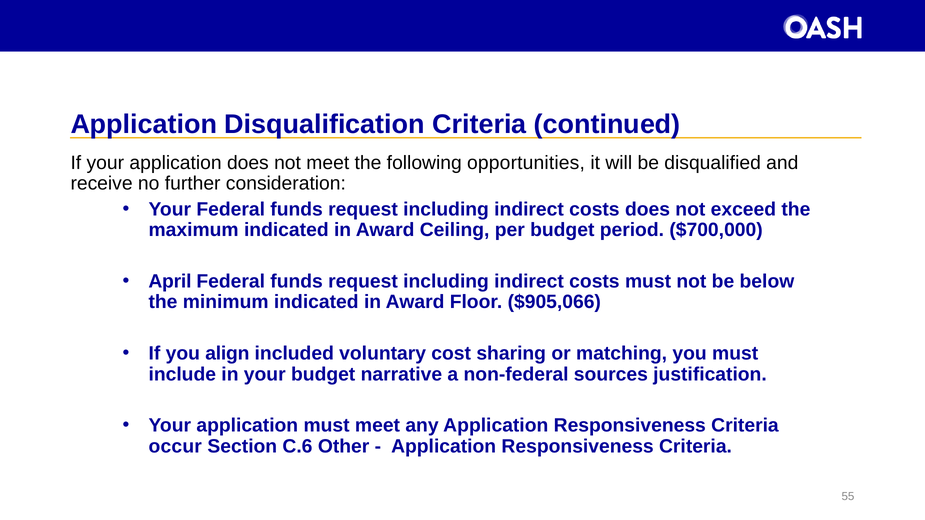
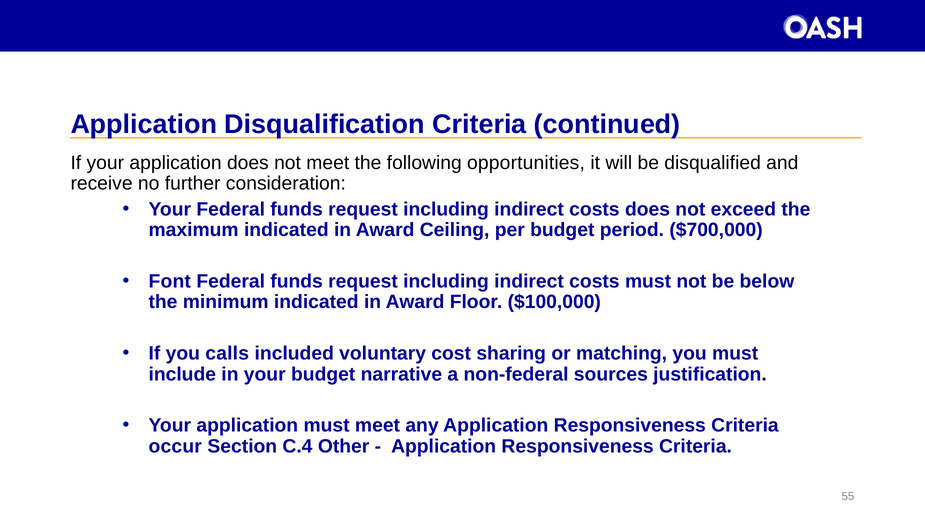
April: April -> Font
$905,066: $905,066 -> $100,000
align: align -> calls
C.6: C.6 -> C.4
